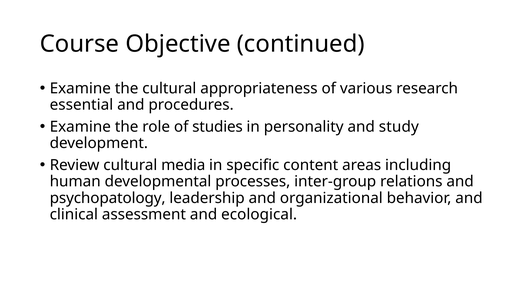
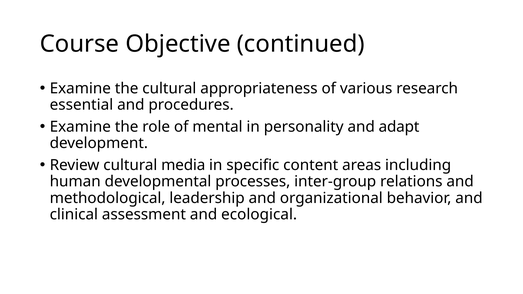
studies: studies -> mental
study: study -> adapt
psychopatology: psychopatology -> methodological
